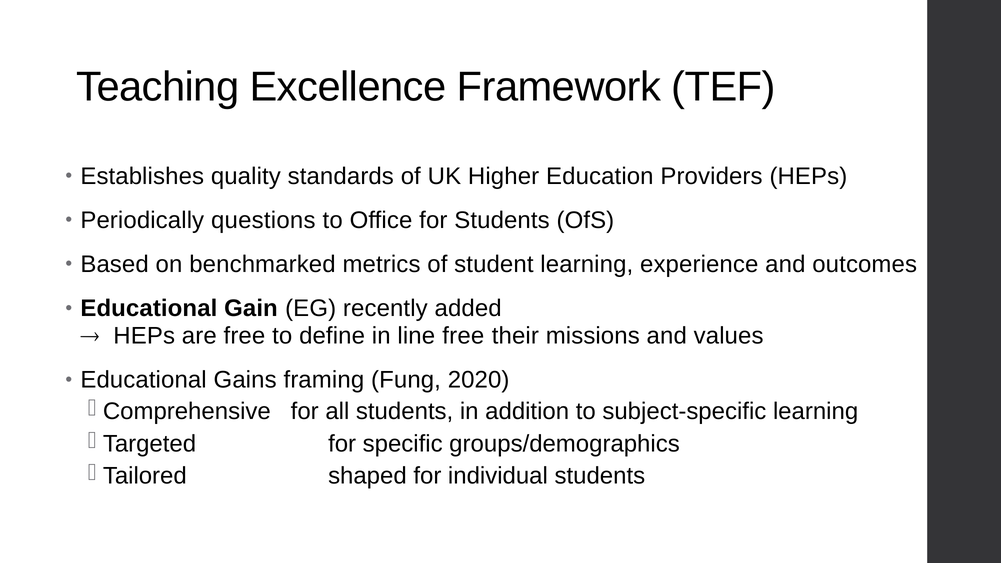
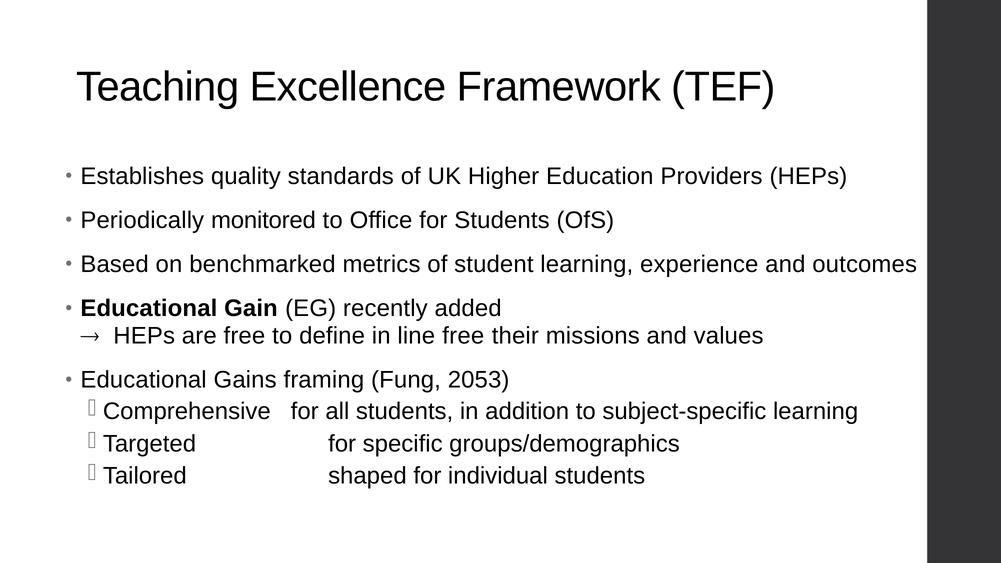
questions: questions -> monitored
2020: 2020 -> 2053
